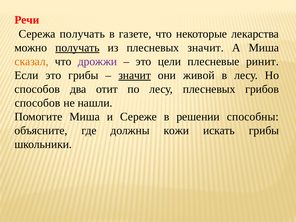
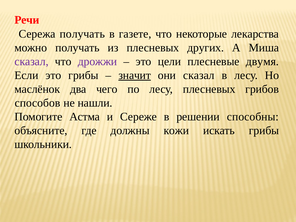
получать at (77, 48) underline: present -> none
плесневых значит: значит -> других
сказал at (32, 61) colour: orange -> purple
ринит: ринит -> двумя
они живой: живой -> сказал
способов at (37, 89): способов -> маслёнок
отит: отит -> чего
Помогите Миша: Миша -> Астма
